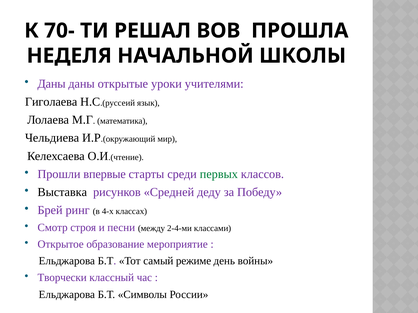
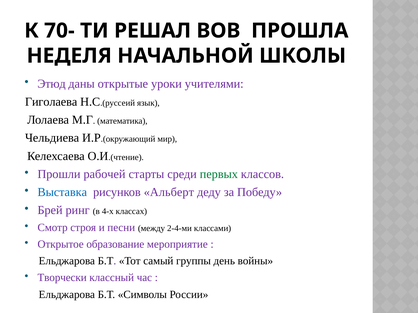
Даны at (51, 84): Даны -> Этюд
впервые: впервые -> рабочей
Выставка colour: black -> blue
Средней: Средней -> Альберт
режиме: режиме -> группы
